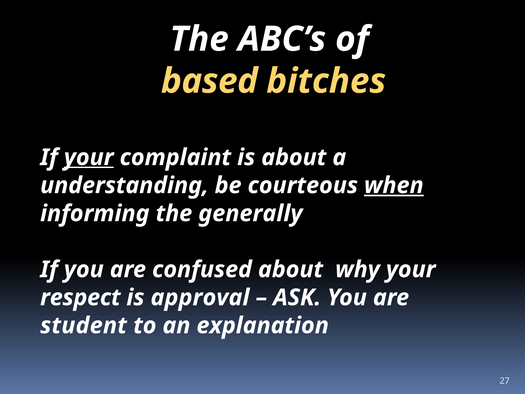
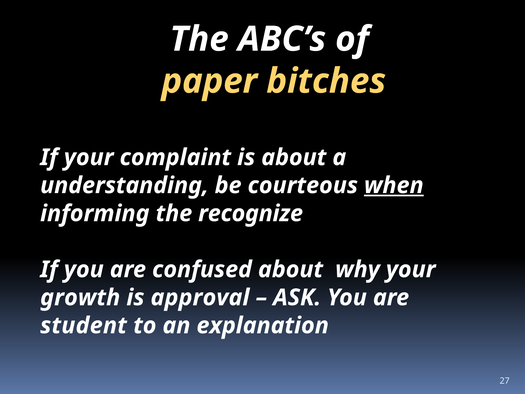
based: based -> paper
your at (89, 157) underline: present -> none
generally: generally -> recognize
respect: respect -> growth
